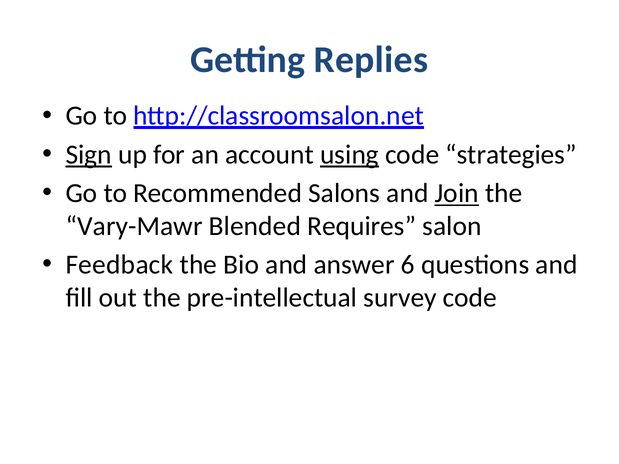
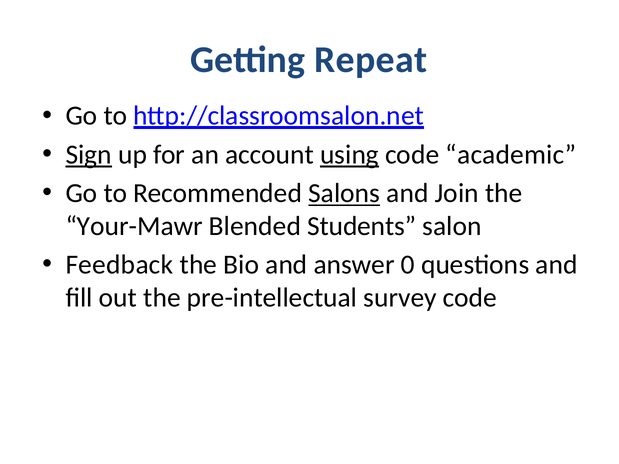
Replies: Replies -> Repeat
strategies: strategies -> academic
Salons underline: none -> present
Join underline: present -> none
Vary-Mawr: Vary-Mawr -> Your-Mawr
Requires: Requires -> Students
6: 6 -> 0
